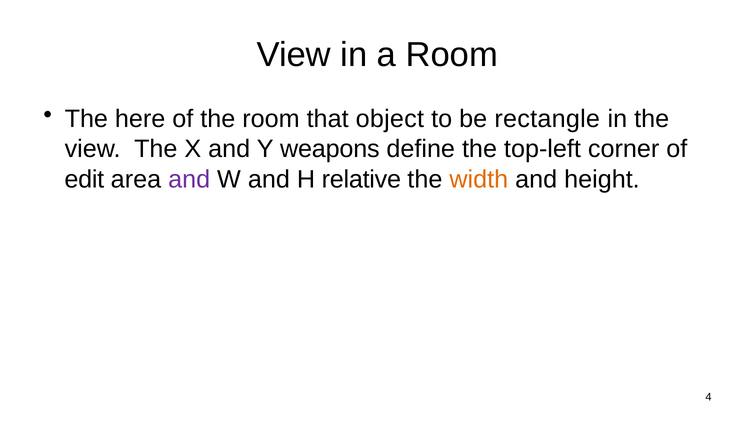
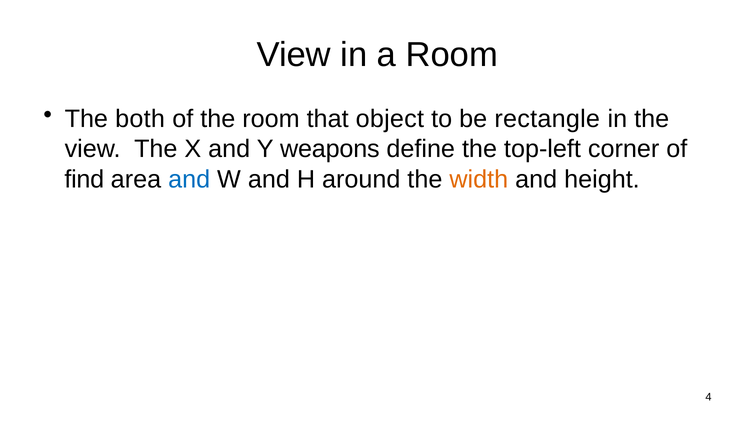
here: here -> both
edit: edit -> find
and at (189, 179) colour: purple -> blue
relative: relative -> around
